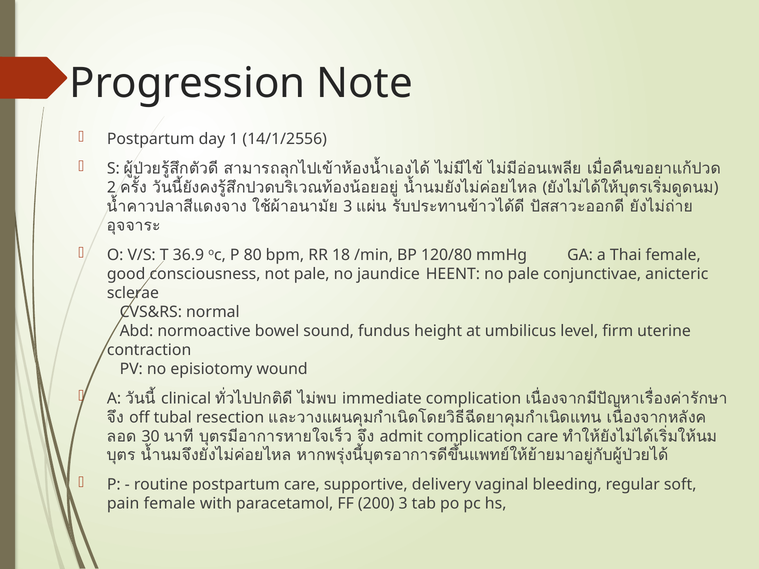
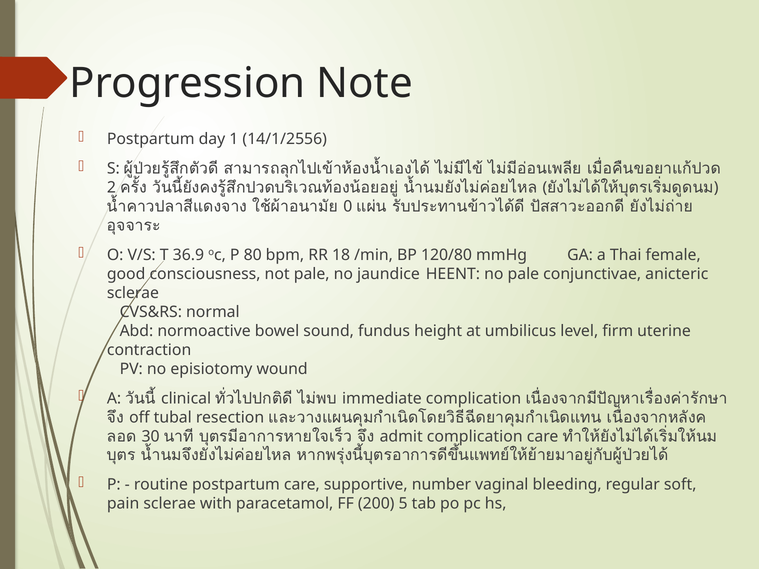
3 at (348, 207): 3 -> 0
delivery: delivery -> number
pain female: female -> sclerae
200 3: 3 -> 5
